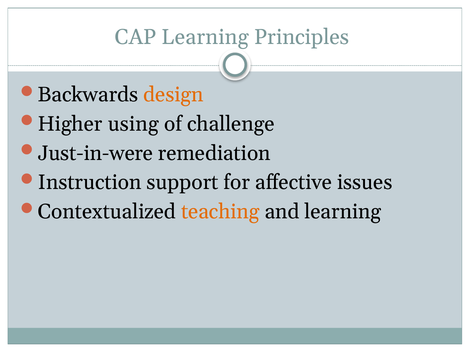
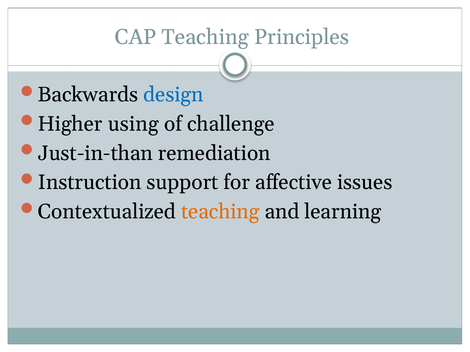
CAP Learning: Learning -> Teaching
design colour: orange -> blue
Just-in-were: Just-in-were -> Just-in-than
